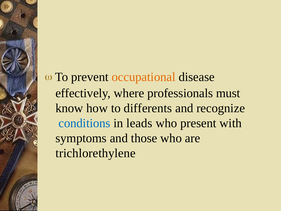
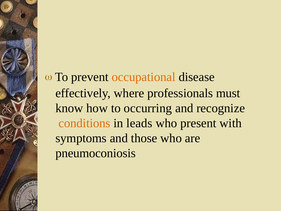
differents: differents -> occurring
conditions colour: blue -> orange
trichlorethylene: trichlorethylene -> pneumoconiosis
